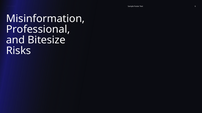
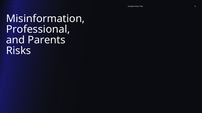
Bitesize: Bitesize -> Parents
